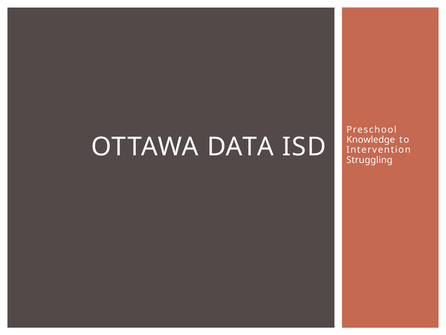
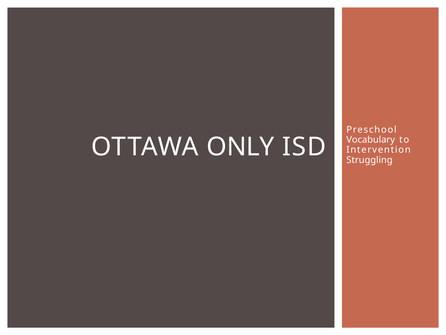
Knowledge: Knowledge -> Vocabulary
DATA: DATA -> ONLY
